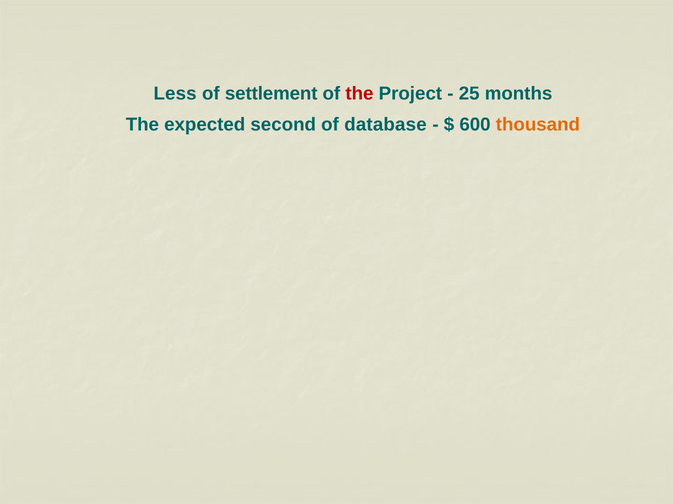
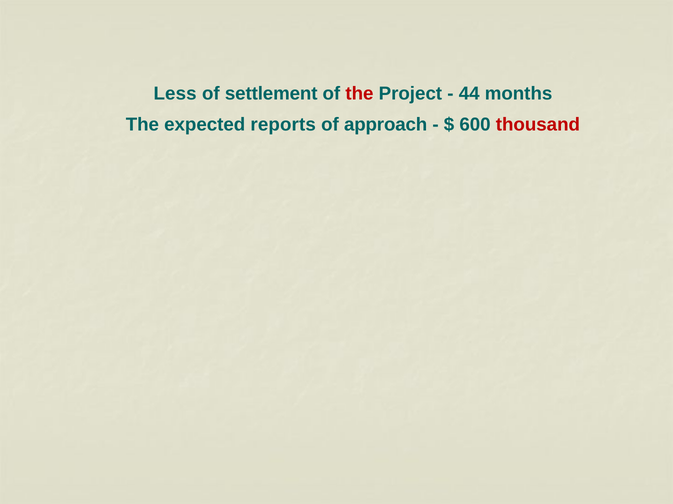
25: 25 -> 44
second: second -> reports
database: database -> approach
thousand colour: orange -> red
